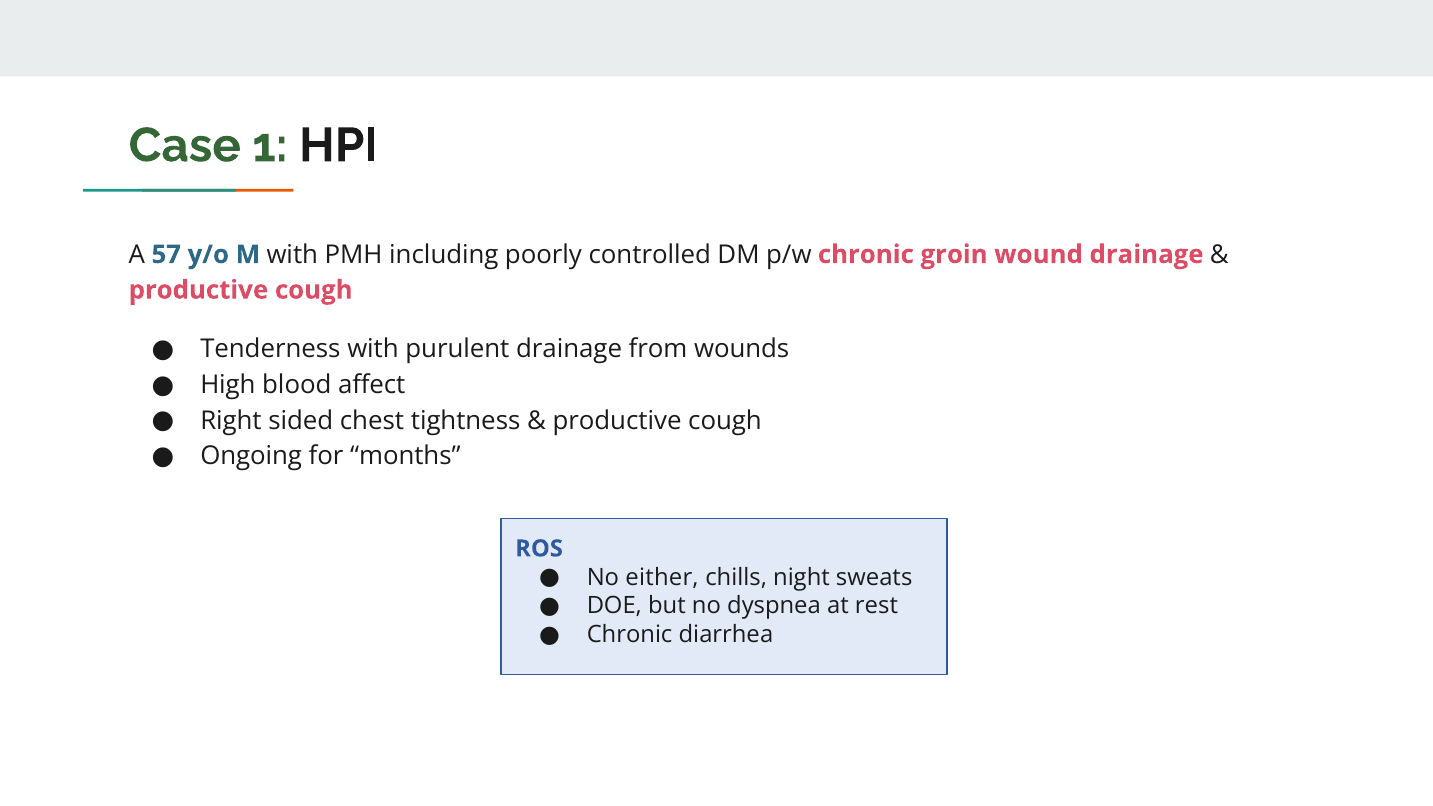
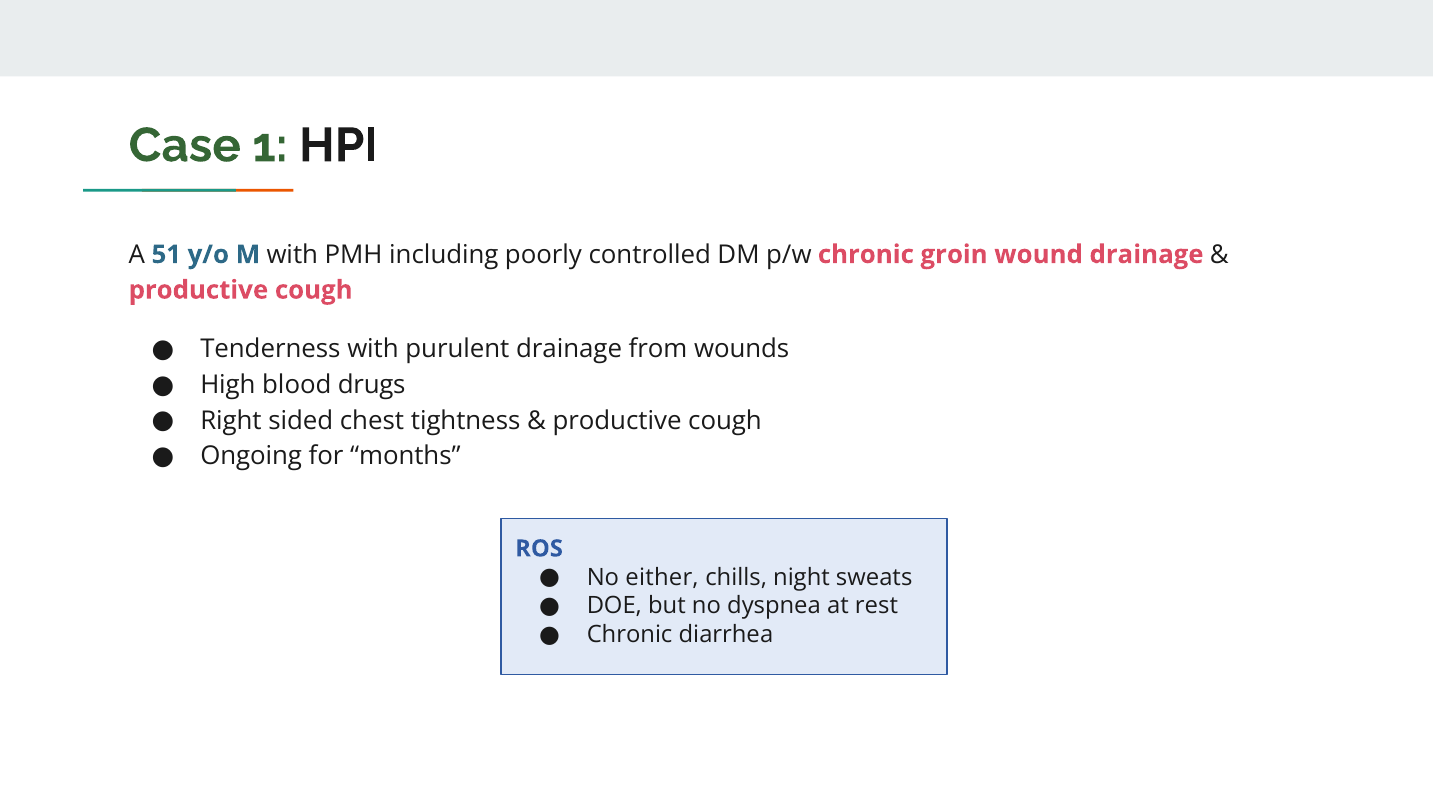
57: 57 -> 51
affect: affect -> drugs
